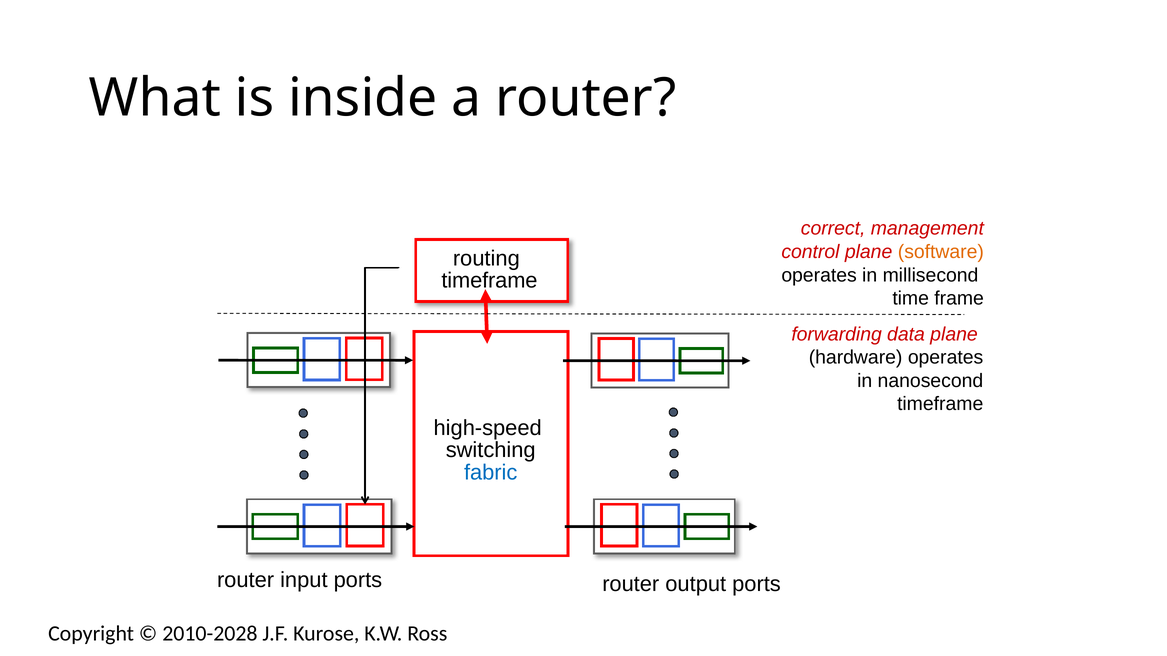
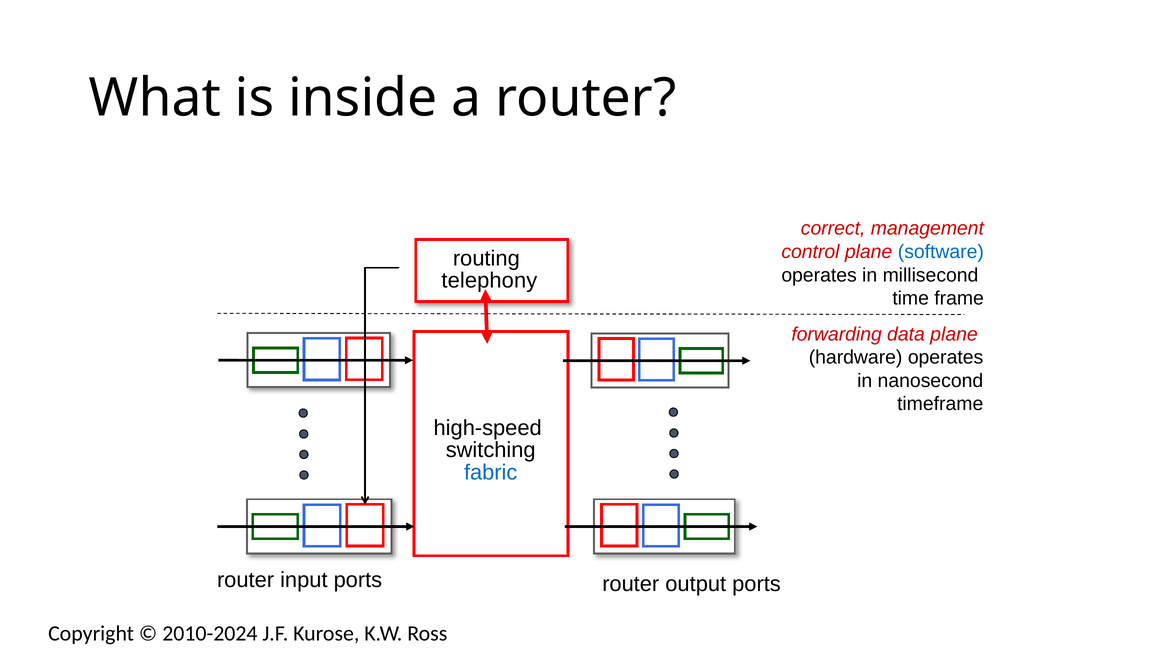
software colour: orange -> blue
timeframe at (489, 281): timeframe -> telephony
2010-2028: 2010-2028 -> 2010-2024
